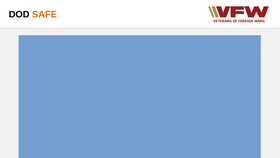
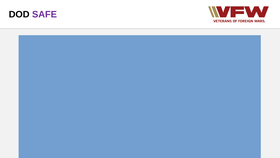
SAFE colour: orange -> purple
